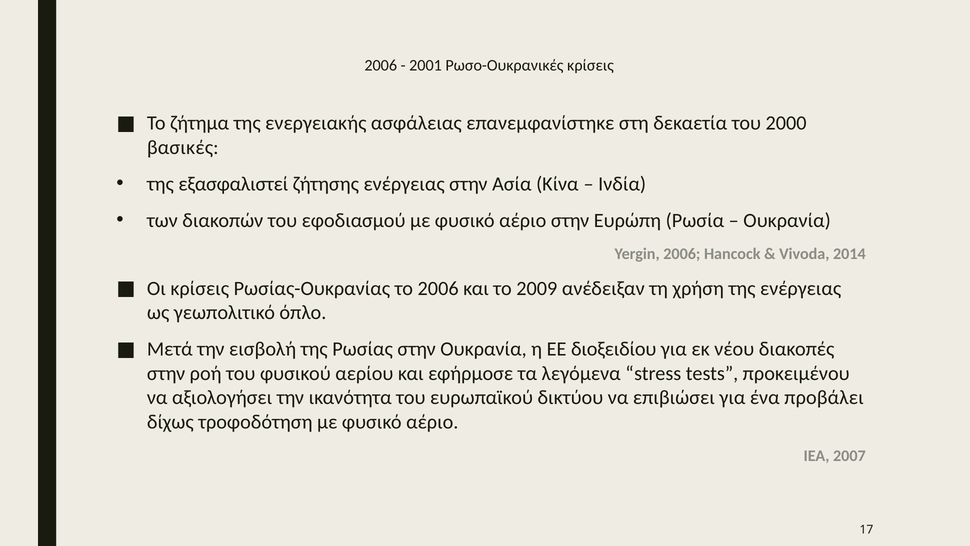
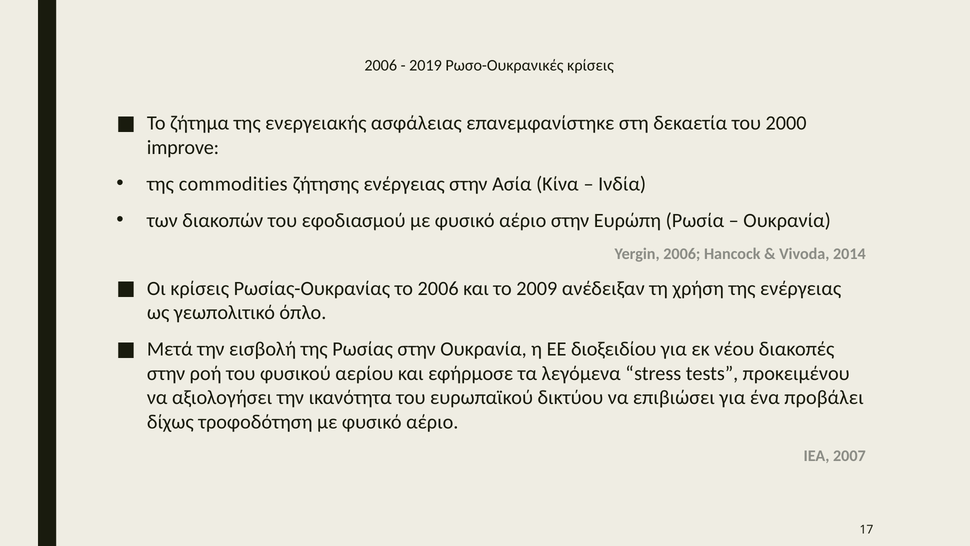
2001: 2001 -> 2019
βασικές: βασικές -> improve
εξασφαλιστεί: εξασφαλιστεί -> commodities
